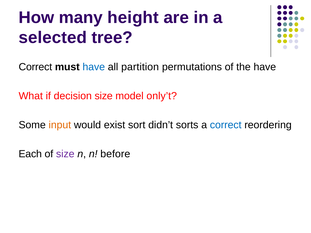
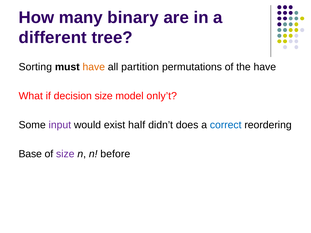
height: height -> binary
selected: selected -> different
Correct at (35, 67): Correct -> Sorting
have at (94, 67) colour: blue -> orange
input colour: orange -> purple
sort: sort -> half
sorts: sorts -> does
Each: Each -> Base
